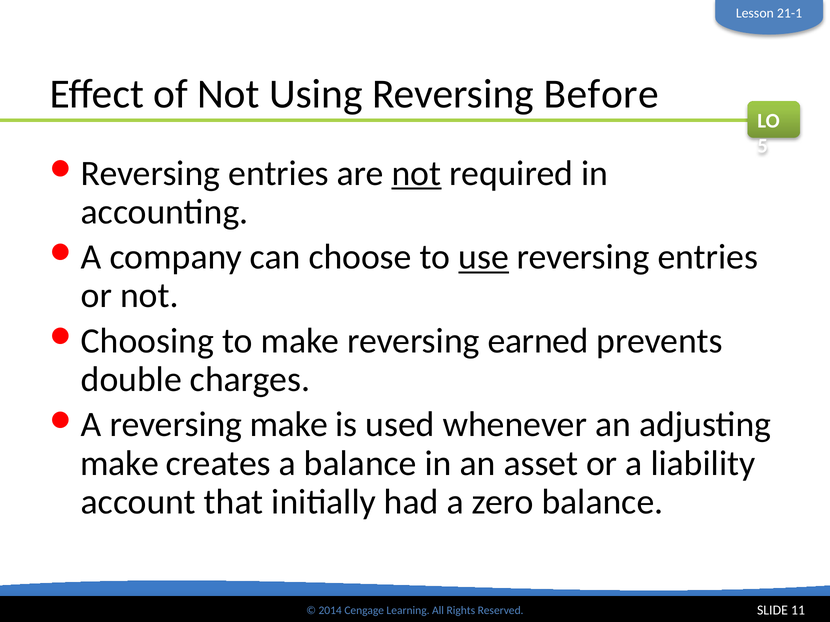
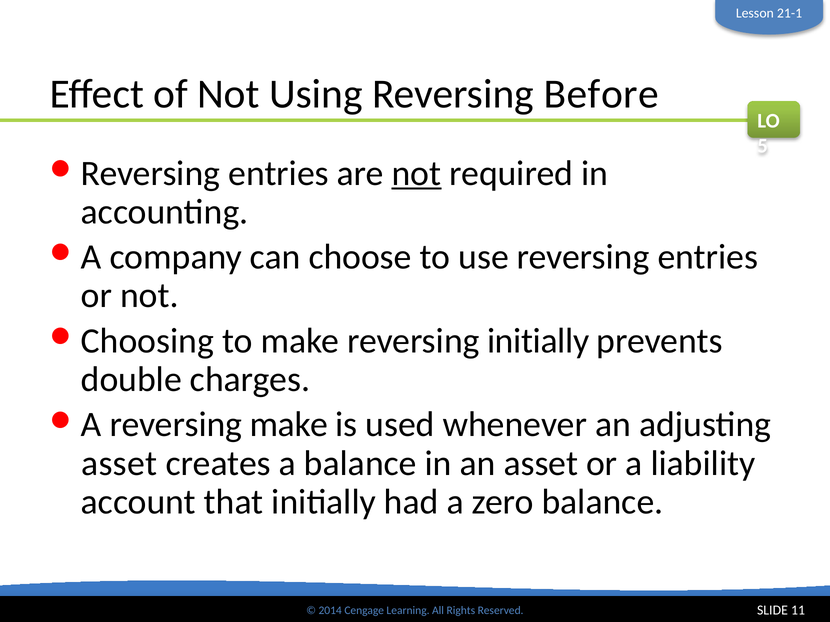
use underline: present -> none
reversing earned: earned -> initially
make at (120, 464): make -> asset
